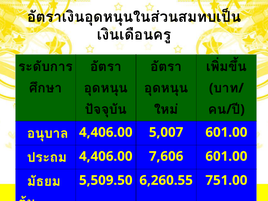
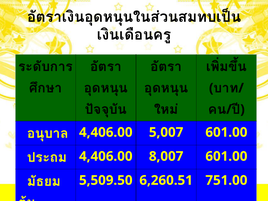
7,606: 7,606 -> 8,007
6,260.55: 6,260.55 -> 6,260.51
